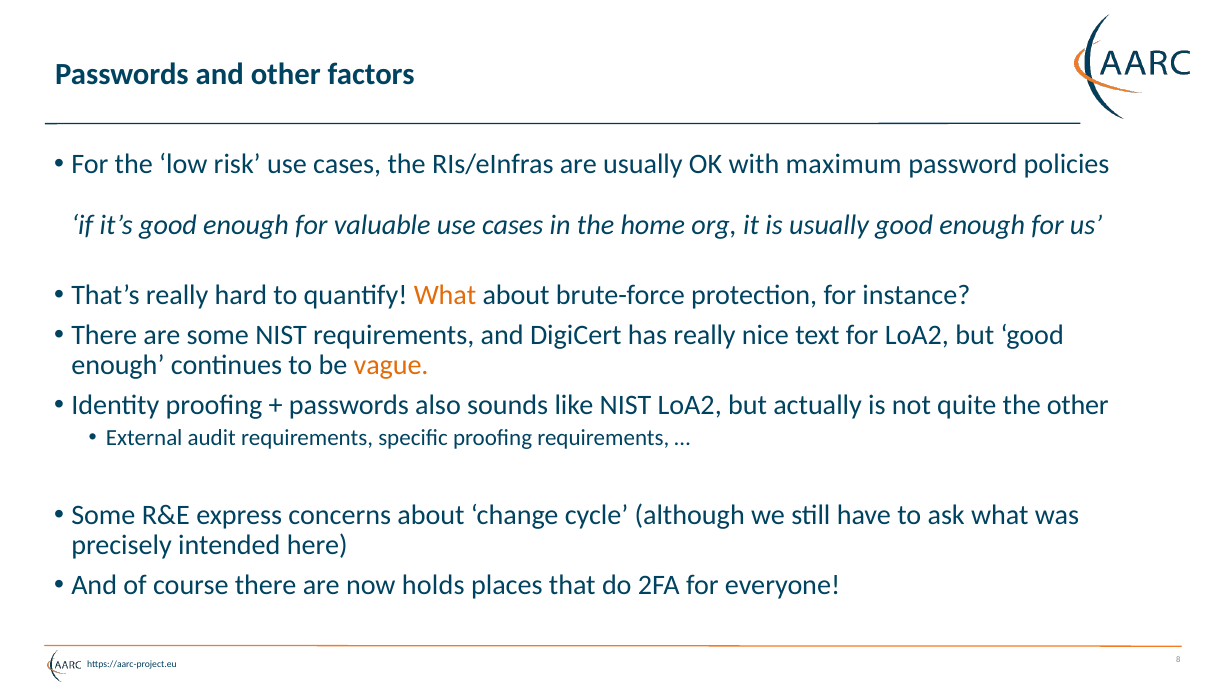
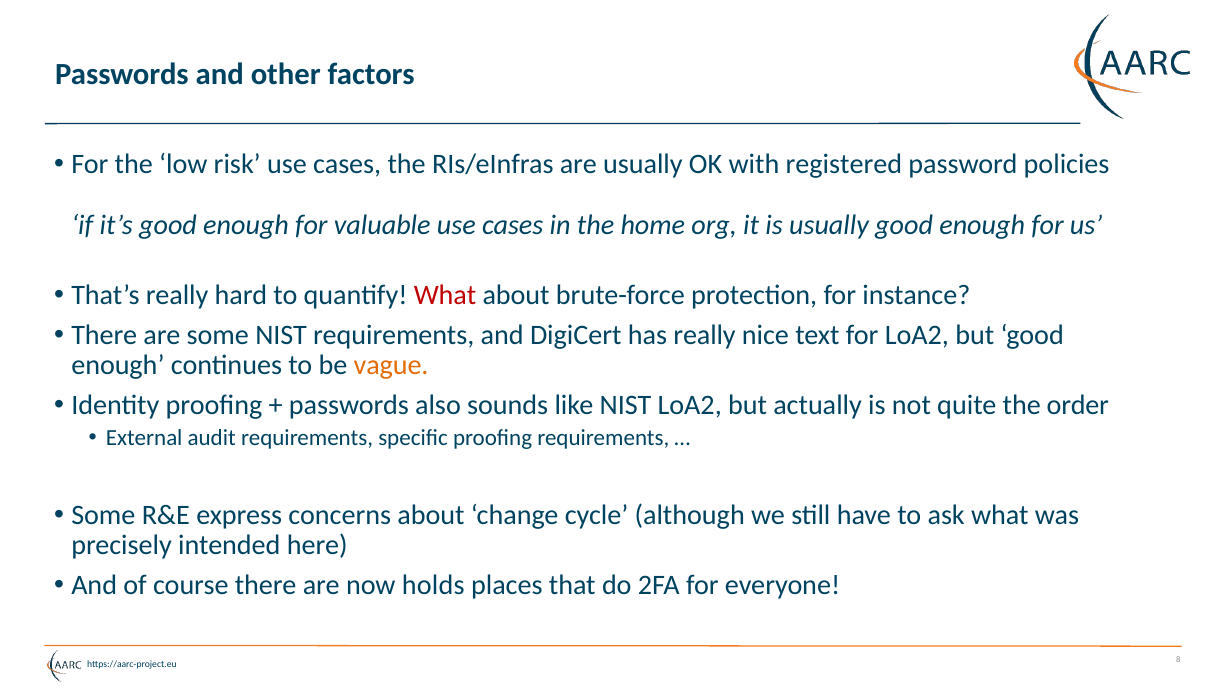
maximum: maximum -> registered
What at (445, 295) colour: orange -> red
the other: other -> order
